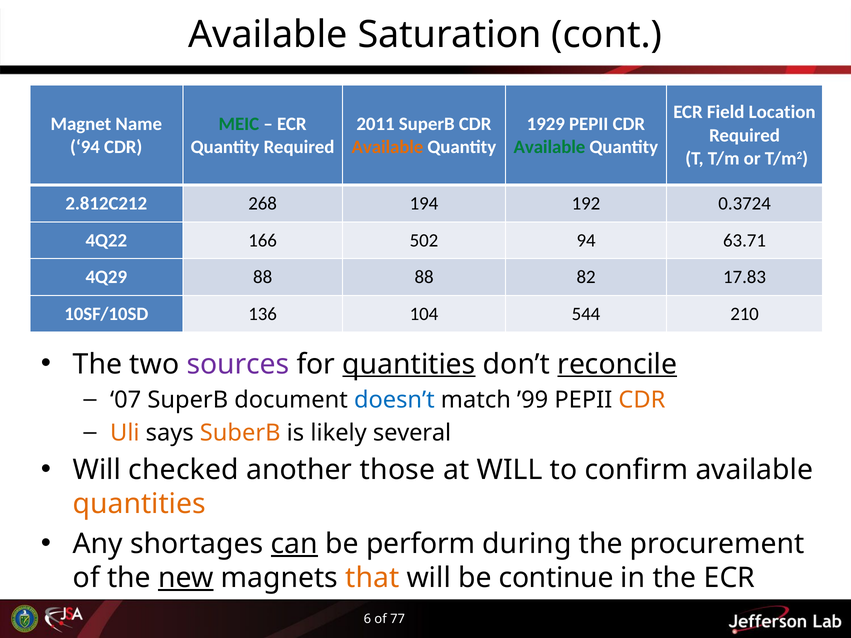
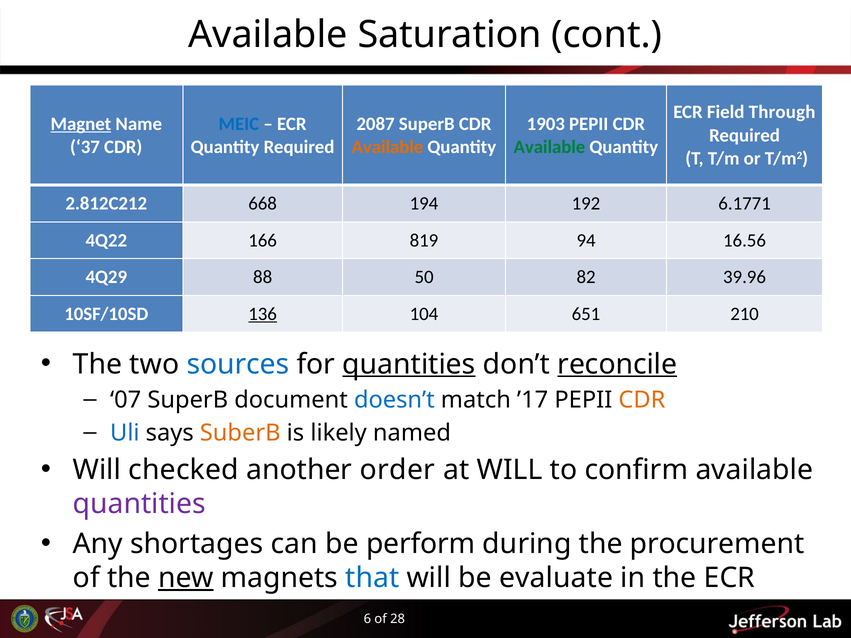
Location: Location -> Through
Magnet underline: none -> present
MEIC colour: green -> blue
2011: 2011 -> 2087
1929: 1929 -> 1903
94 at (85, 147): 94 -> 37
268: 268 -> 668
0.3724: 0.3724 -> 6.1771
502: 502 -> 819
63.71: 63.71 -> 16.56
88 88: 88 -> 50
17.83: 17.83 -> 39.96
136 underline: none -> present
544: 544 -> 651
sources colour: purple -> blue
’99: ’99 -> ’17
Uli colour: orange -> blue
several: several -> named
those: those -> order
quantities at (139, 504) colour: orange -> purple
can underline: present -> none
that colour: orange -> blue
continue: continue -> evaluate
77: 77 -> 28
